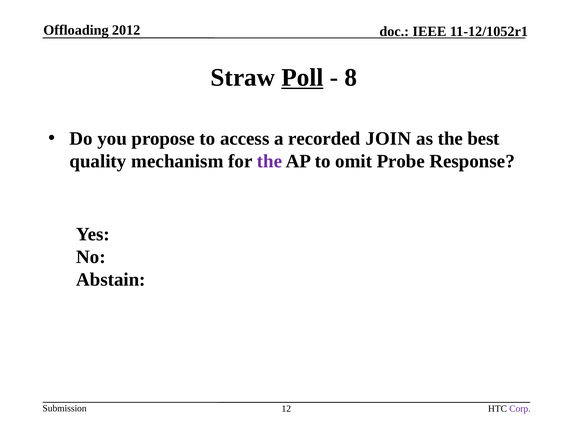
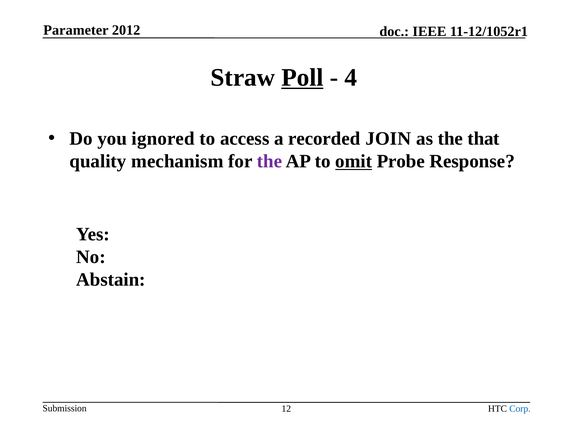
Offloading: Offloading -> Parameter
8: 8 -> 4
propose: propose -> ignored
best: best -> that
omit underline: none -> present
Corp colour: purple -> blue
